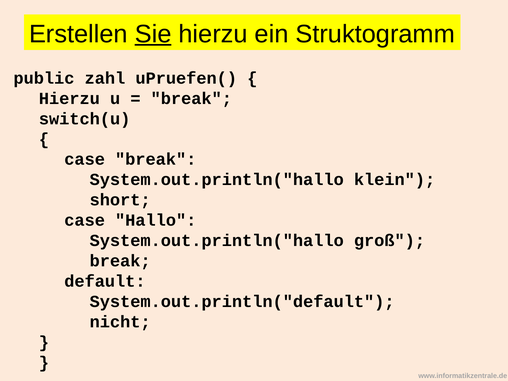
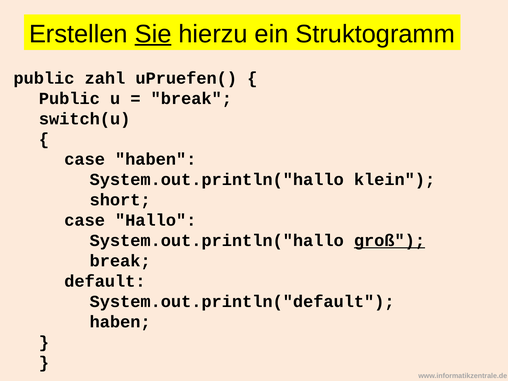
Hierzu at (69, 98): Hierzu -> Public
case break: break -> haben
groß underline: none -> present
nicht at (120, 322): nicht -> haben
